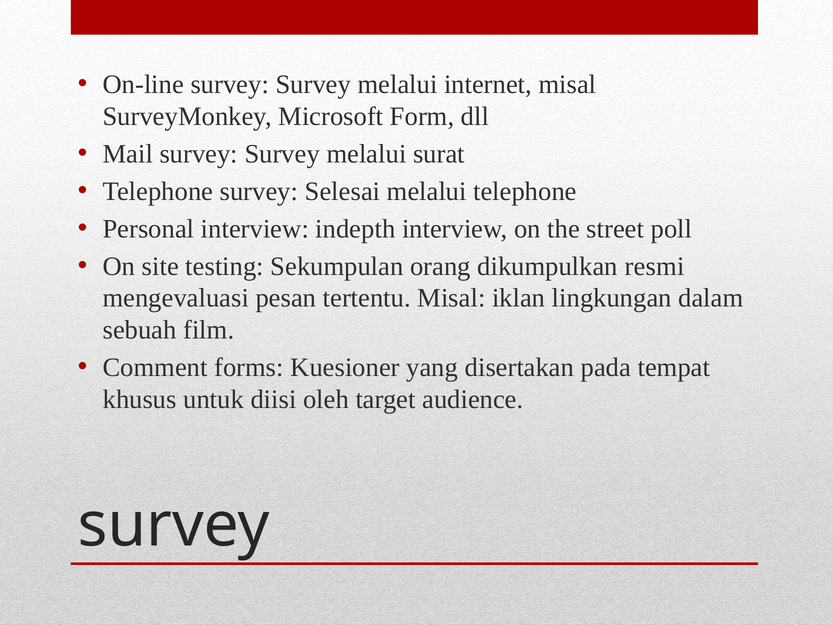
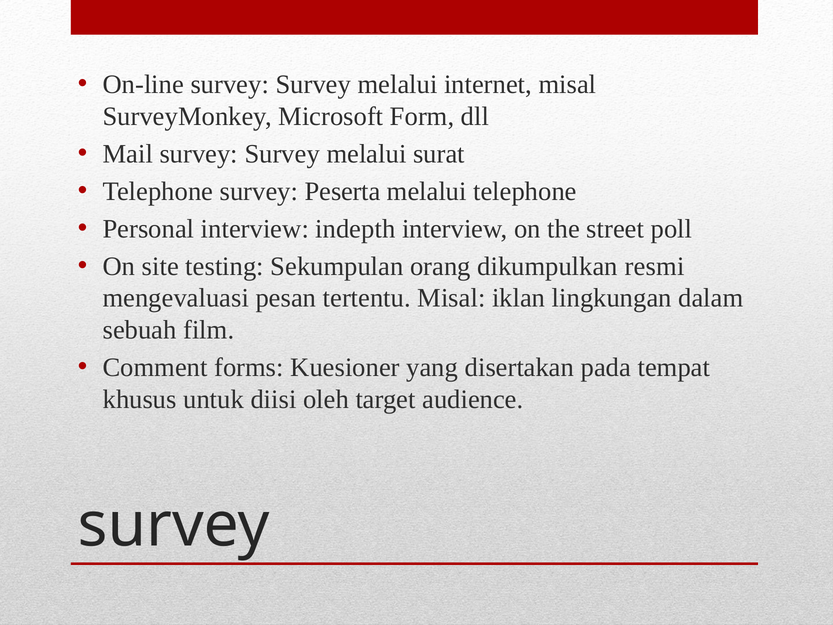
Selesai: Selesai -> Peserta
